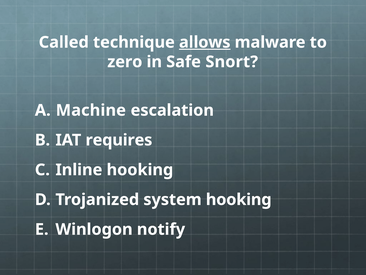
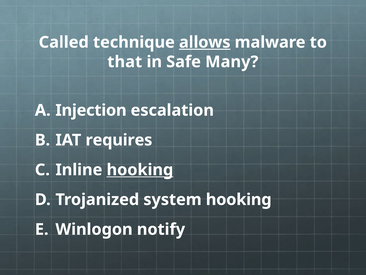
zero: zero -> that
Snort: Snort -> Many
Machine: Machine -> Injection
hooking at (140, 170) underline: none -> present
